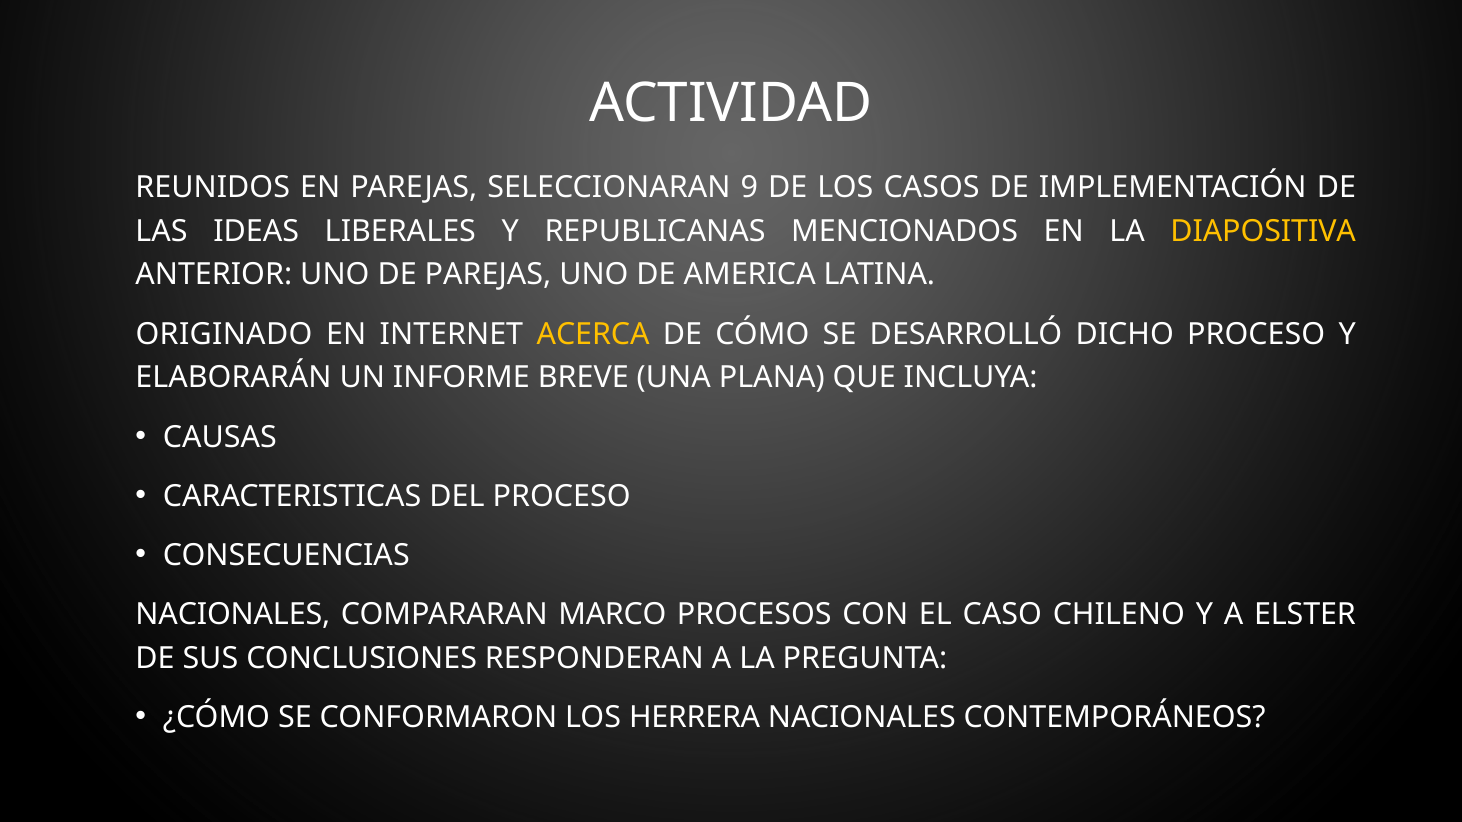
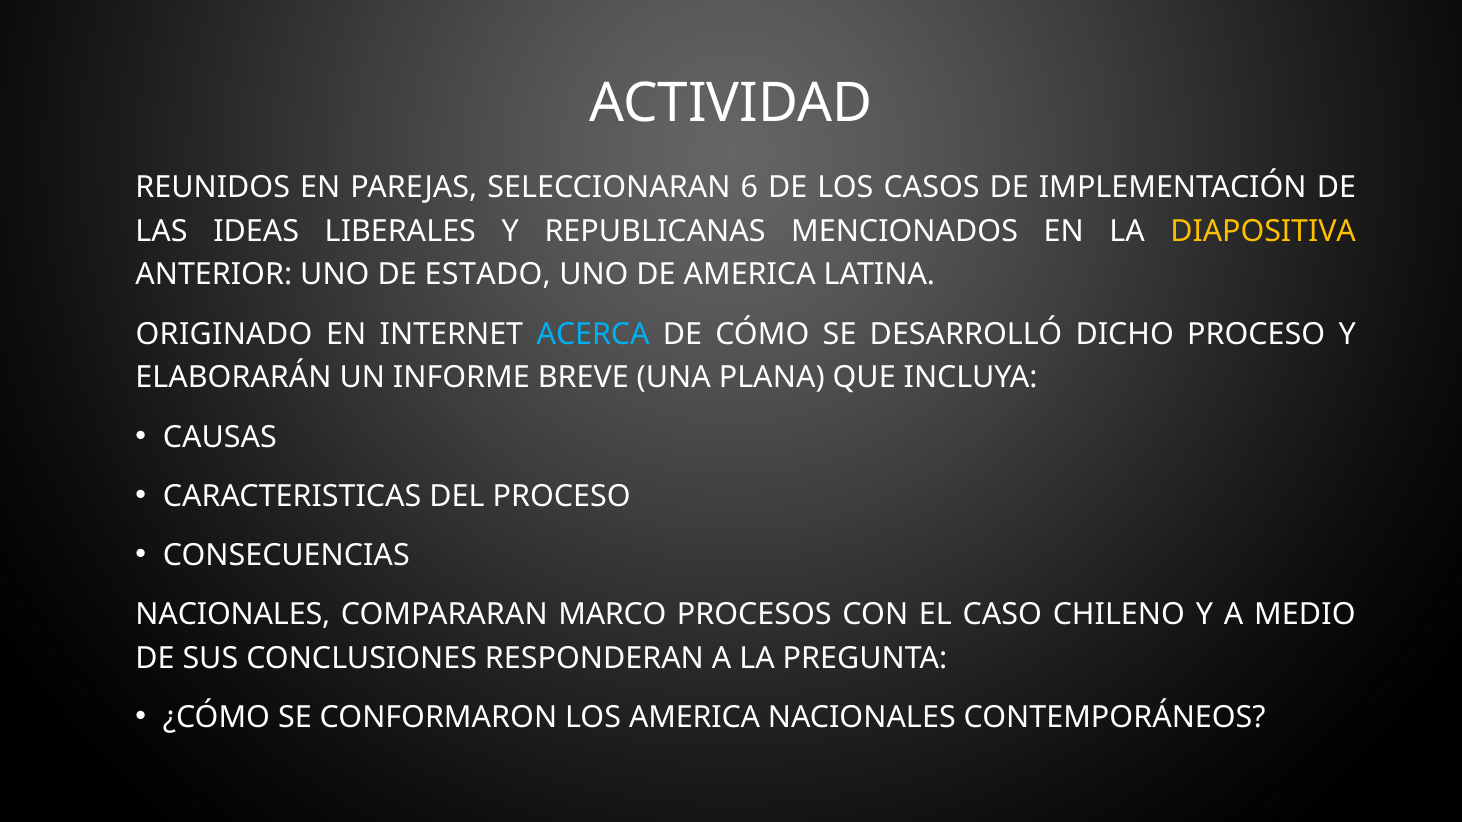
9: 9 -> 6
DE PAREJAS: PAREJAS -> ESTADO
ACERCA colour: yellow -> light blue
ELSTER: ELSTER -> MEDIO
LOS HERRERA: HERRERA -> AMERICA
